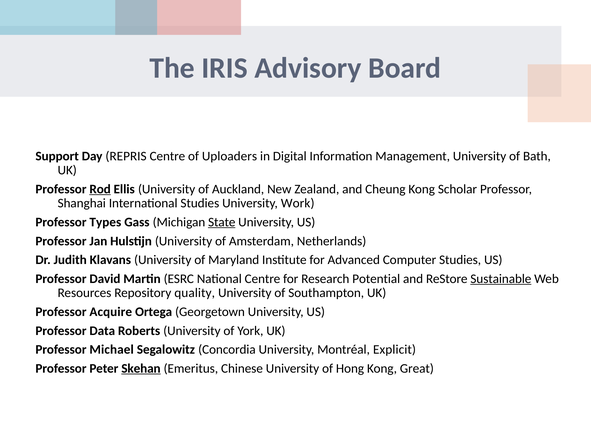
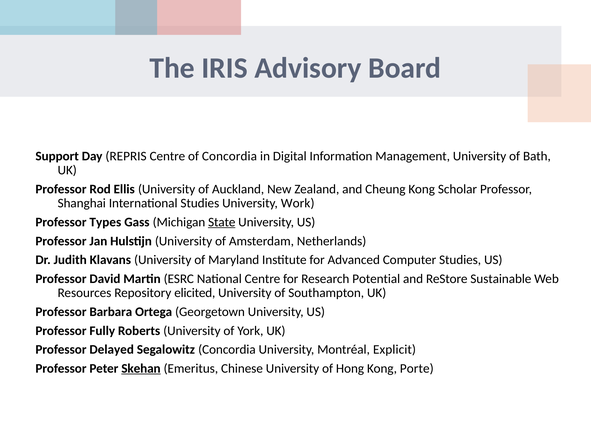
of Uploaders: Uploaders -> Concordia
Rod underline: present -> none
Sustainable underline: present -> none
quality: quality -> elicited
Acquire: Acquire -> Barbara
Data: Data -> Fully
Michael: Michael -> Delayed
Great: Great -> Porte
